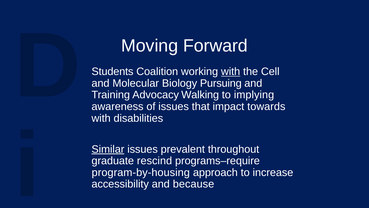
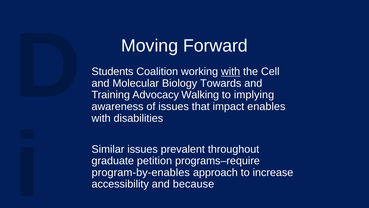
Pursuing: Pursuing -> Towards
towards: towards -> enables
Similar underline: present -> none
rescind: rescind -> petition
program-by-housing: program-by-housing -> program-by-enables
